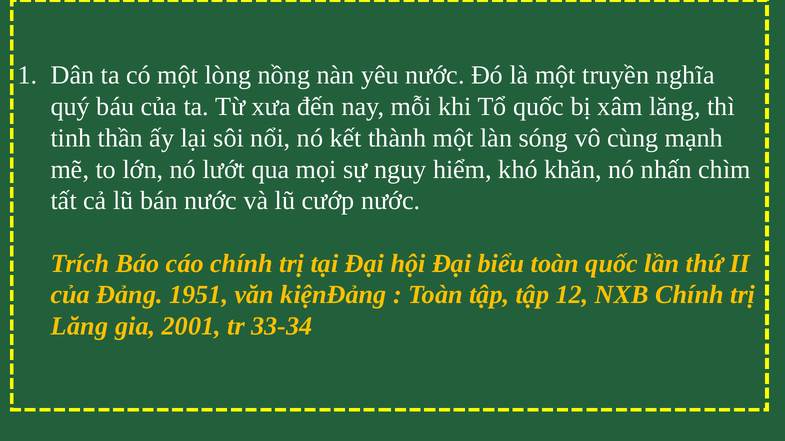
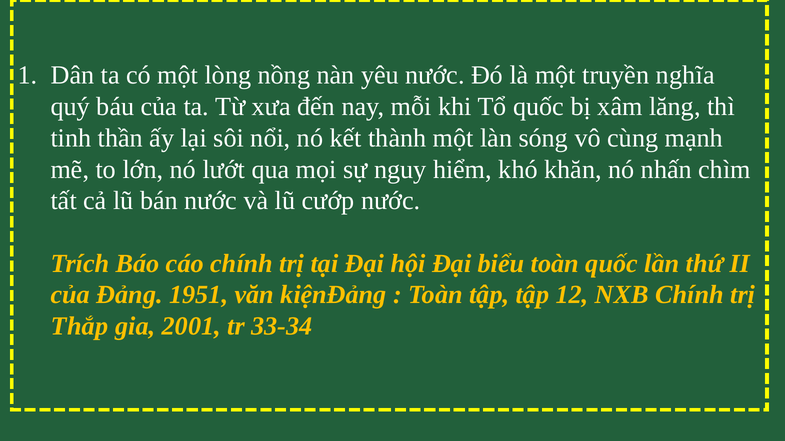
Lăng at (80, 327): Lăng -> Thắp
